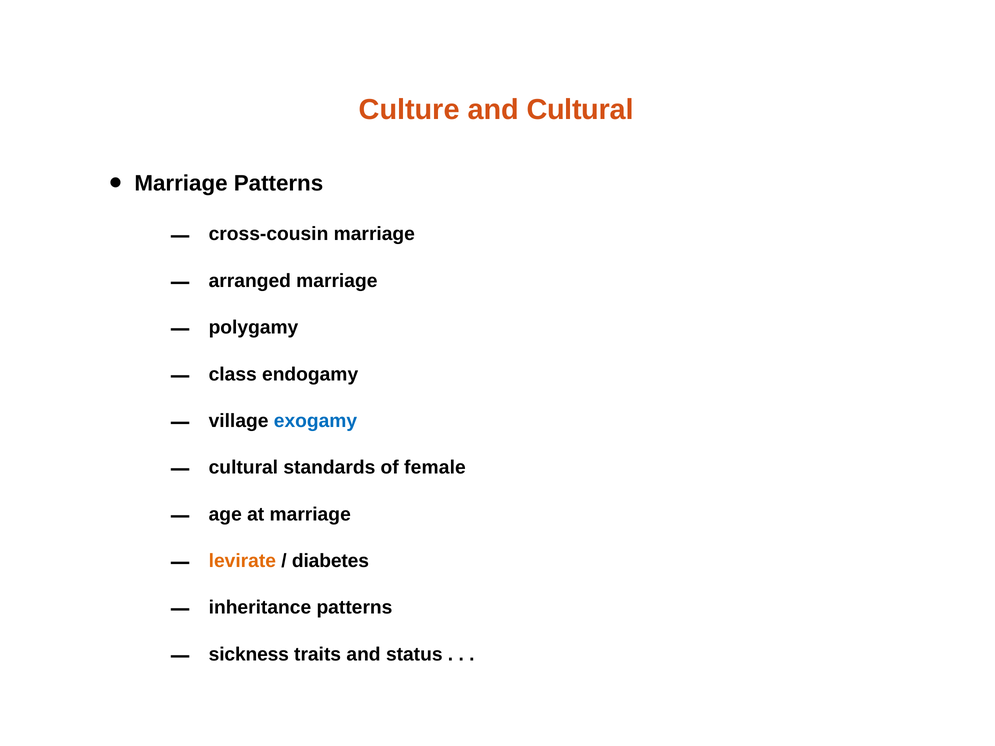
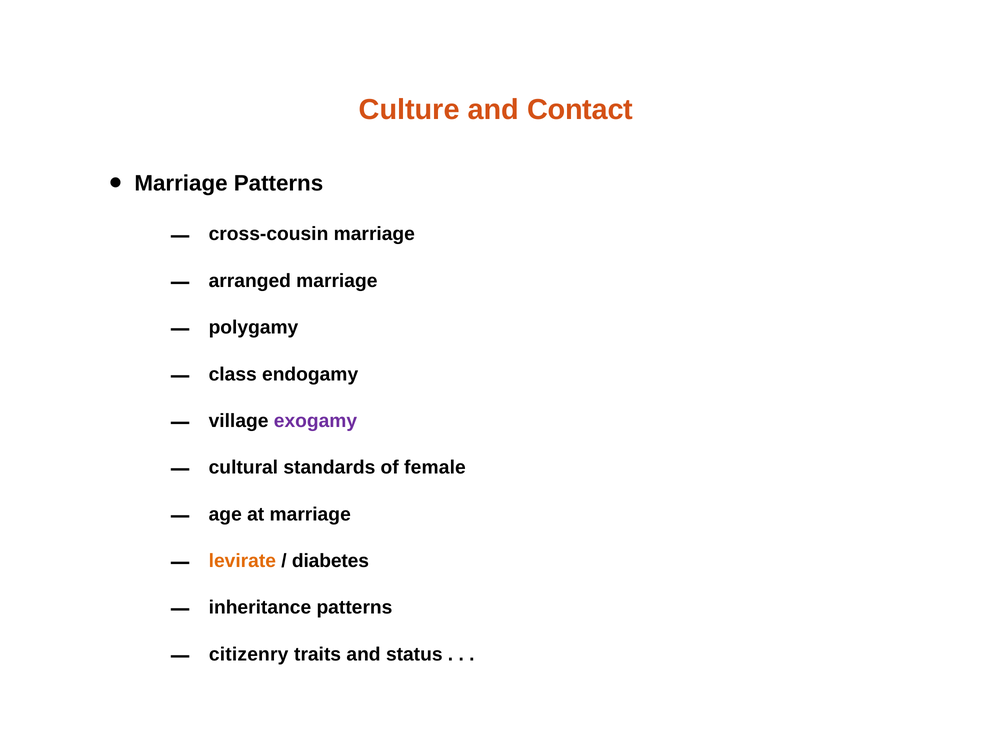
and Cultural: Cultural -> Contact
exogamy colour: blue -> purple
sickness: sickness -> citizenry
